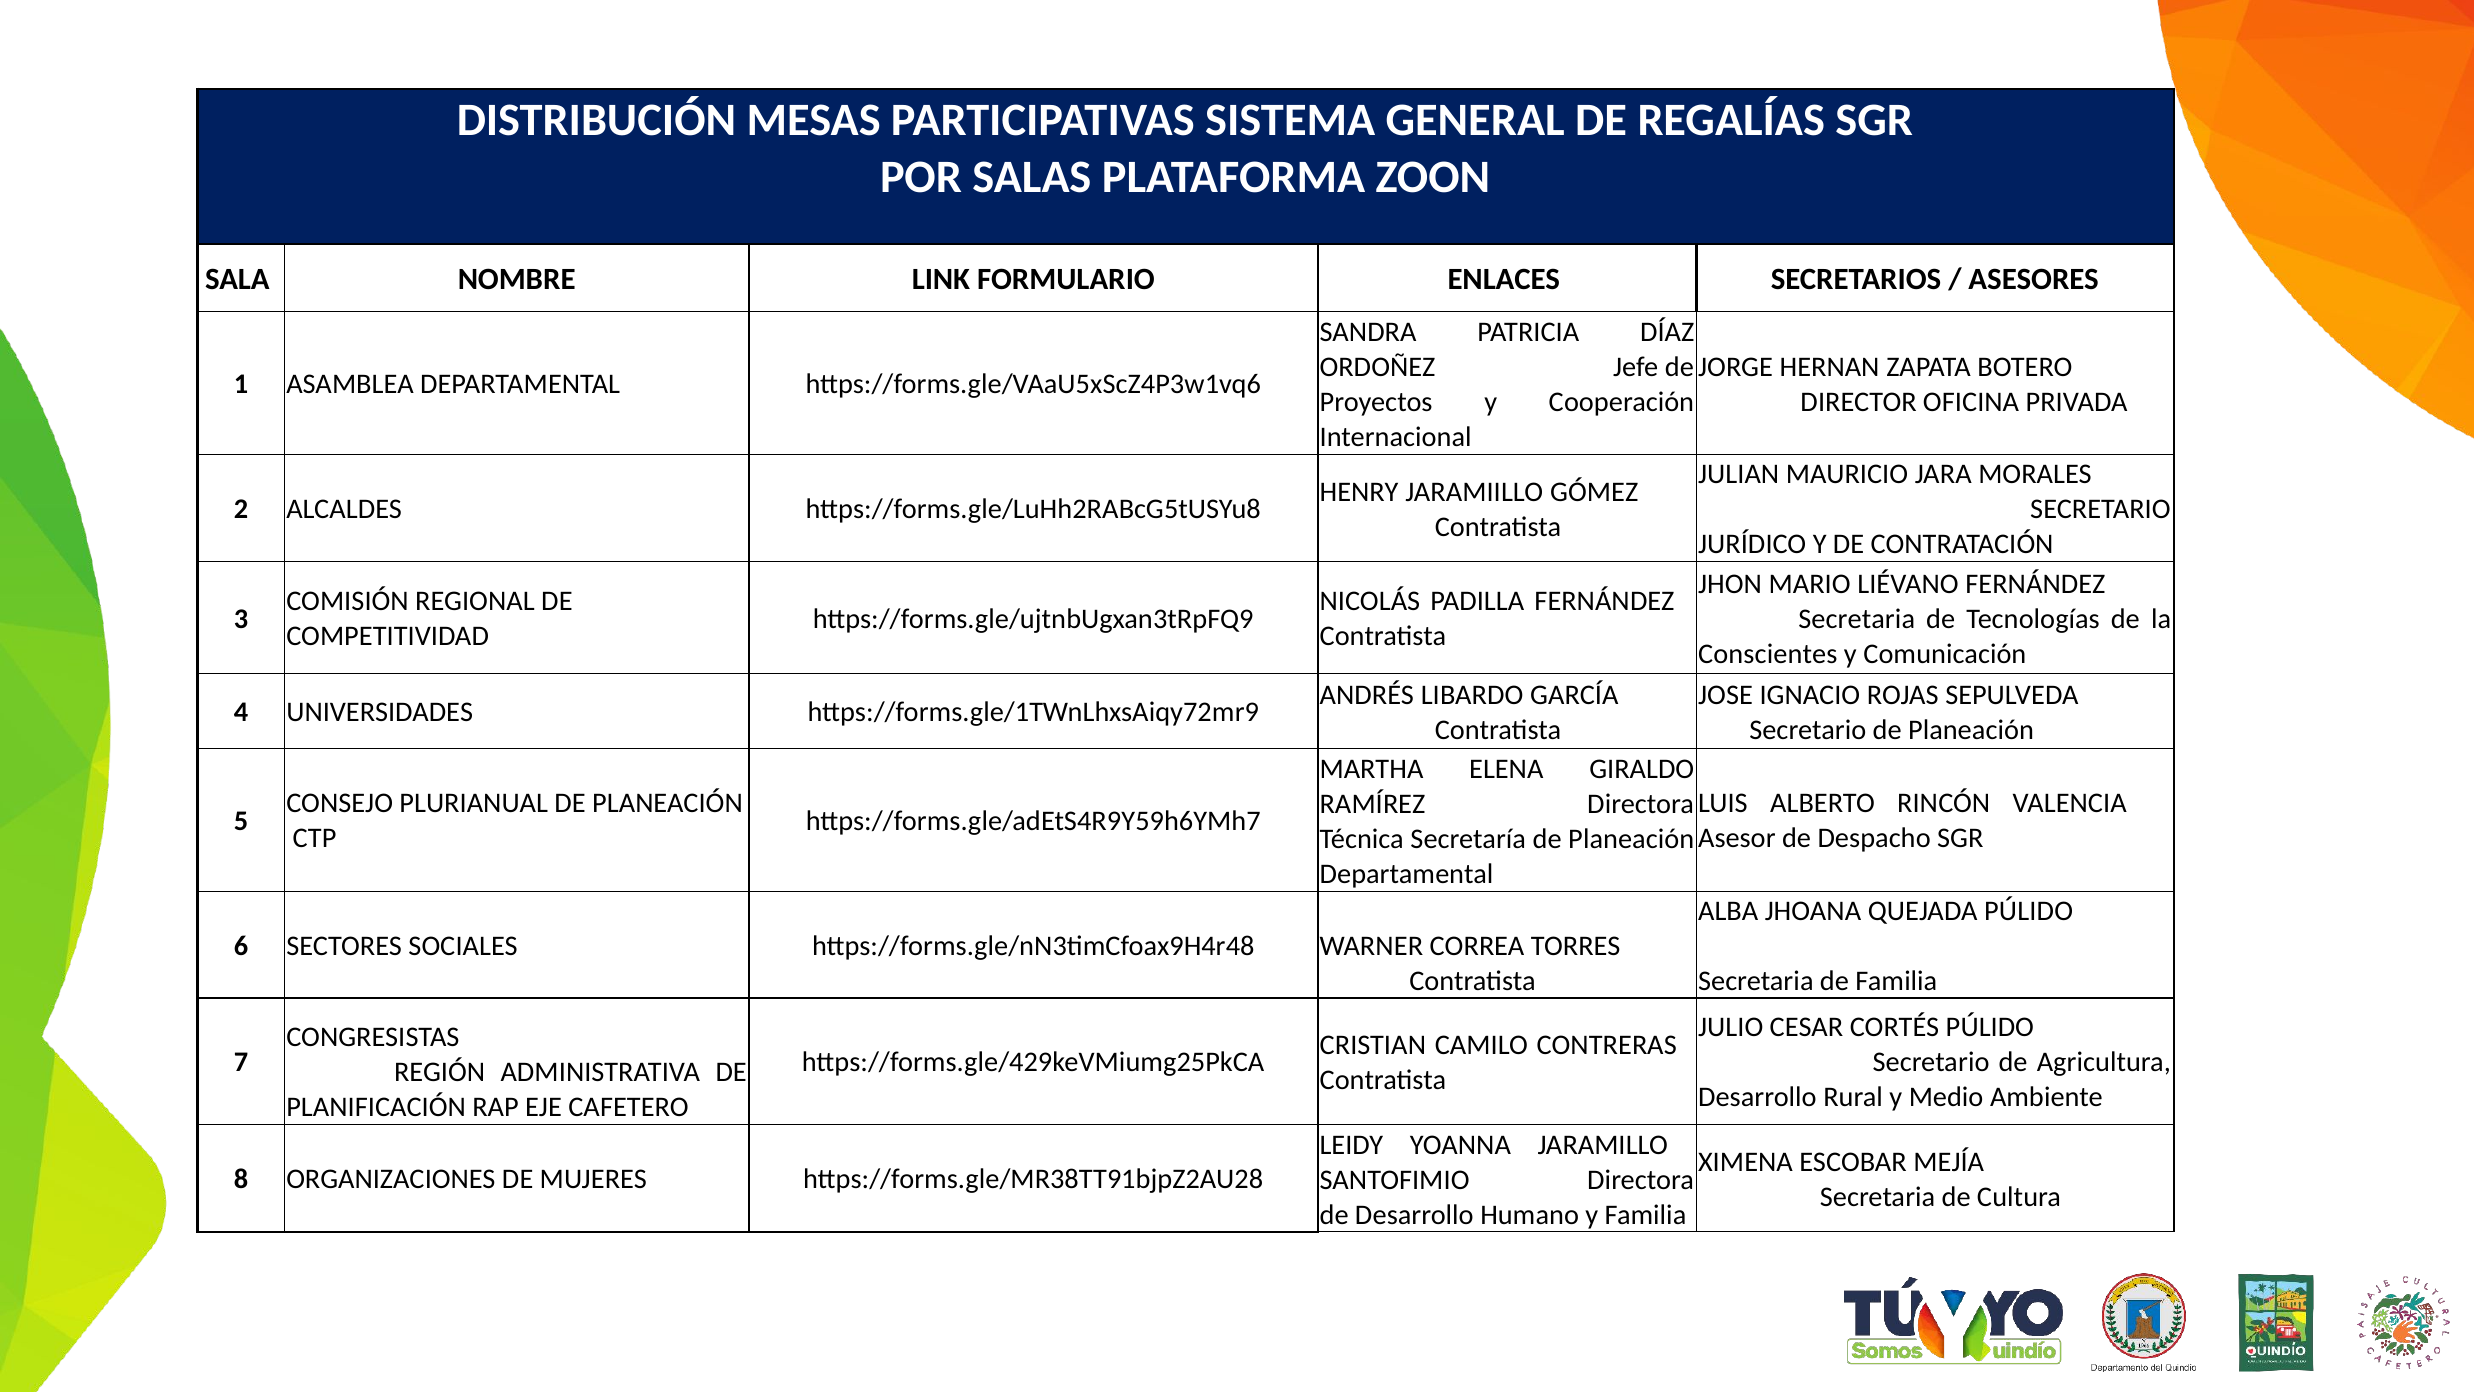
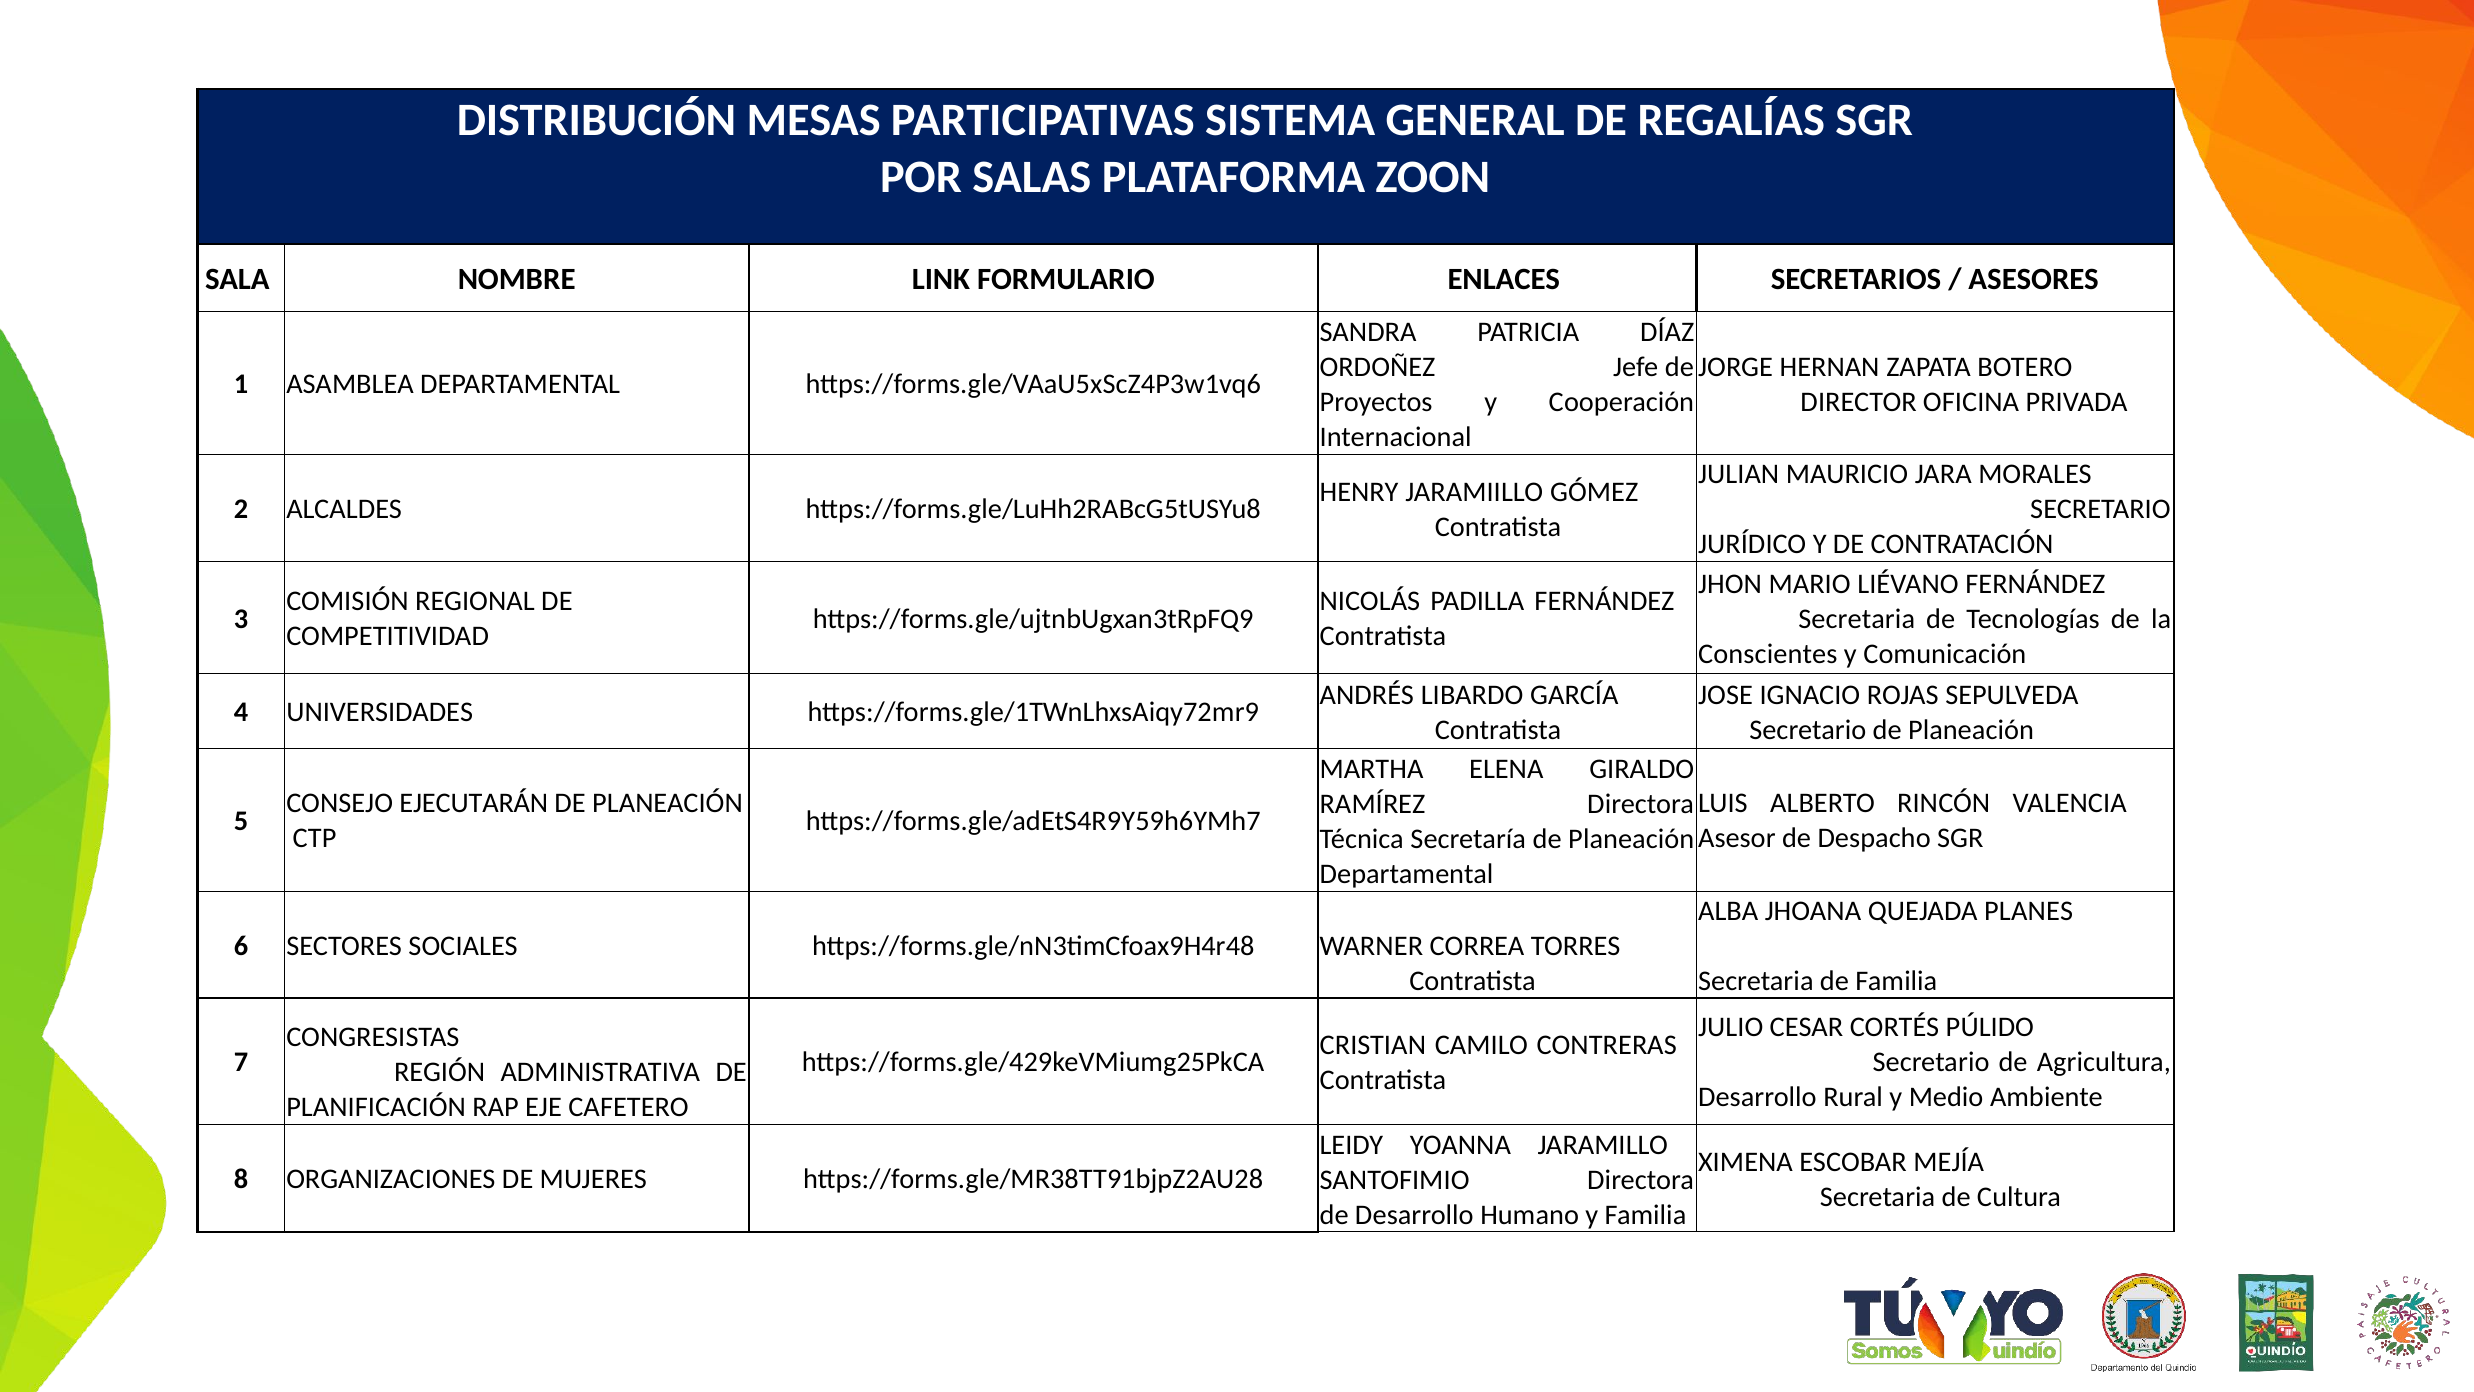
PLURIANUAL: PLURIANUAL -> EJECUTARÁN
QUEJADA PÚLIDO: PÚLIDO -> PLANES
